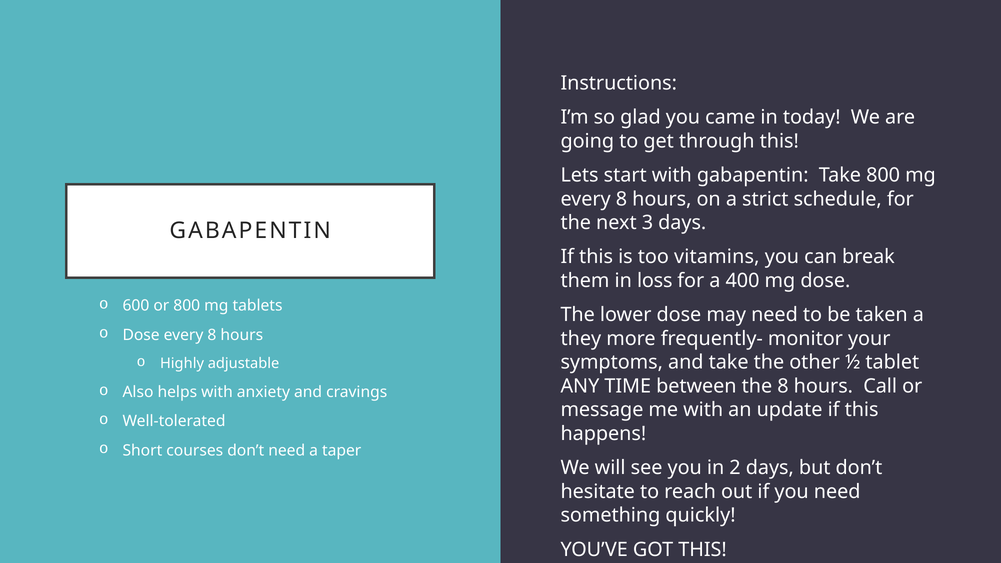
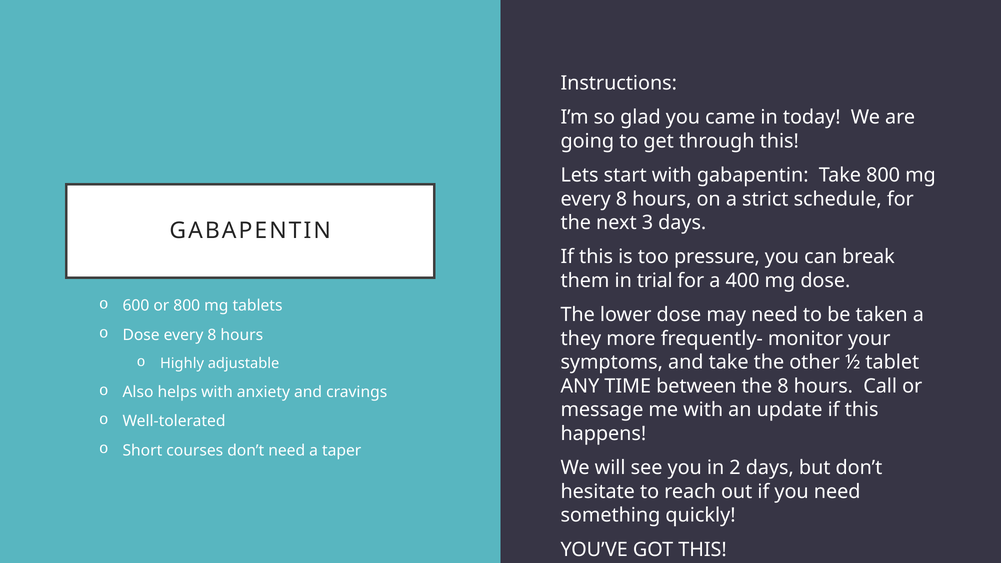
vitamins: vitamins -> pressure
loss: loss -> trial
